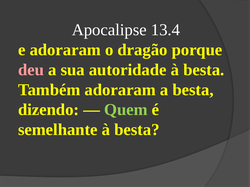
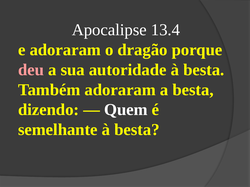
Quem colour: light green -> white
